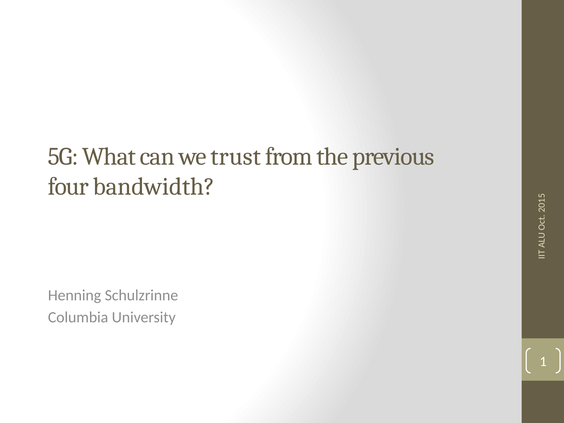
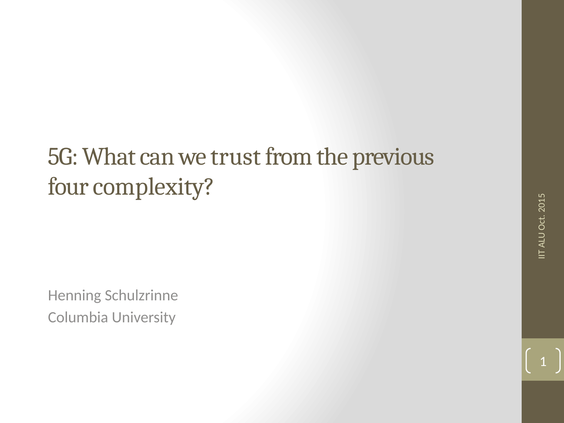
bandwidth: bandwidth -> complexity
